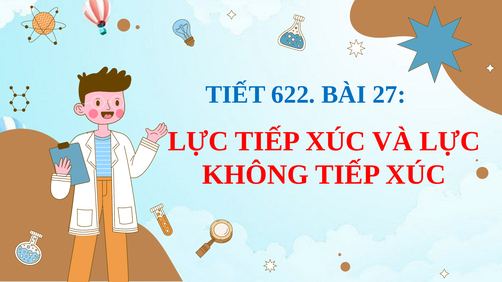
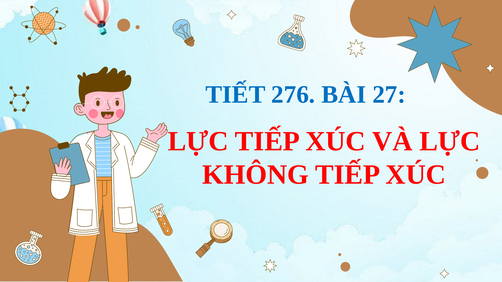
622: 622 -> 276
